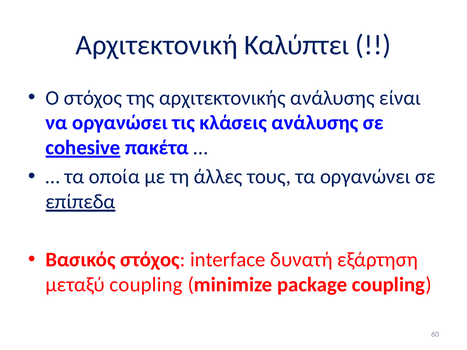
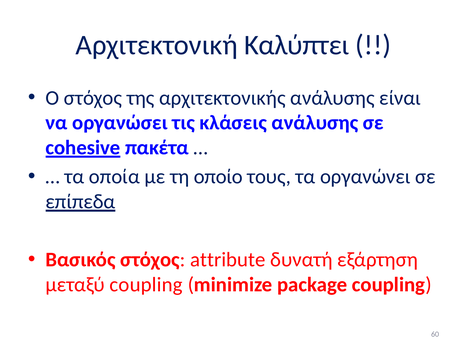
άλλες: άλλες -> οποίο
interface: interface -> attribute
